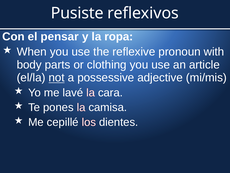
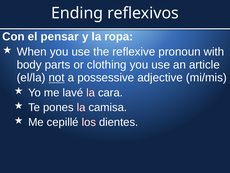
Pusiste: Pusiste -> Ending
